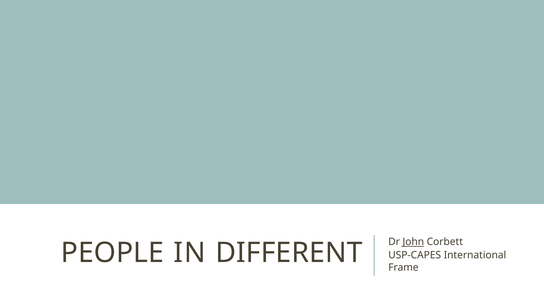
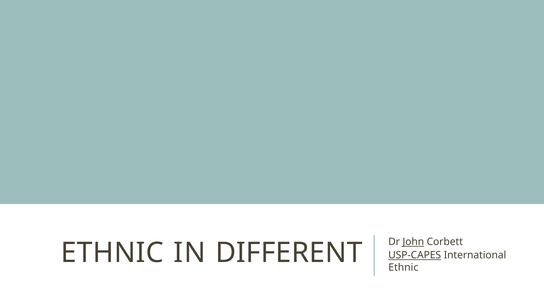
PEOPLE at (112, 253): PEOPLE -> ETHNIC
USP-CAPES underline: none -> present
Frame at (403, 267): Frame -> Ethnic
